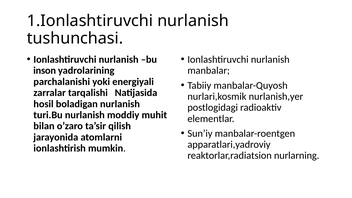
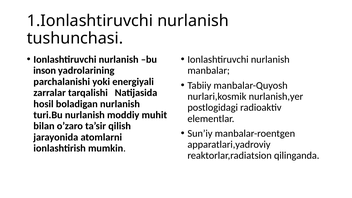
nurlarning: nurlarning -> qilinganda
